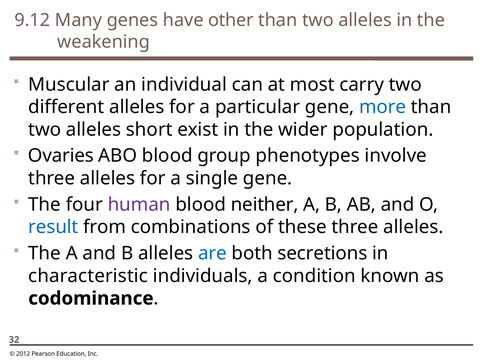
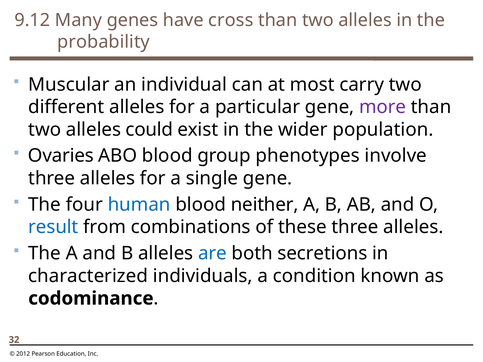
other: other -> cross
weakening: weakening -> probability
more colour: blue -> purple
short: short -> could
human colour: purple -> blue
characteristic: characteristic -> characterized
